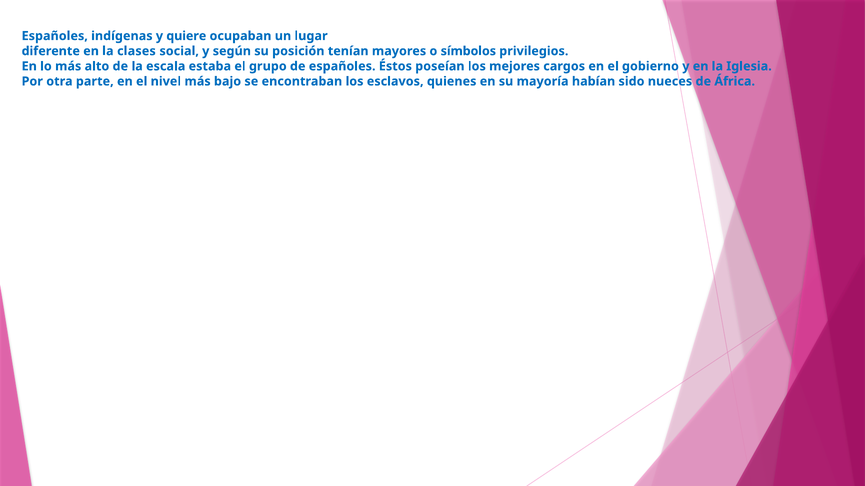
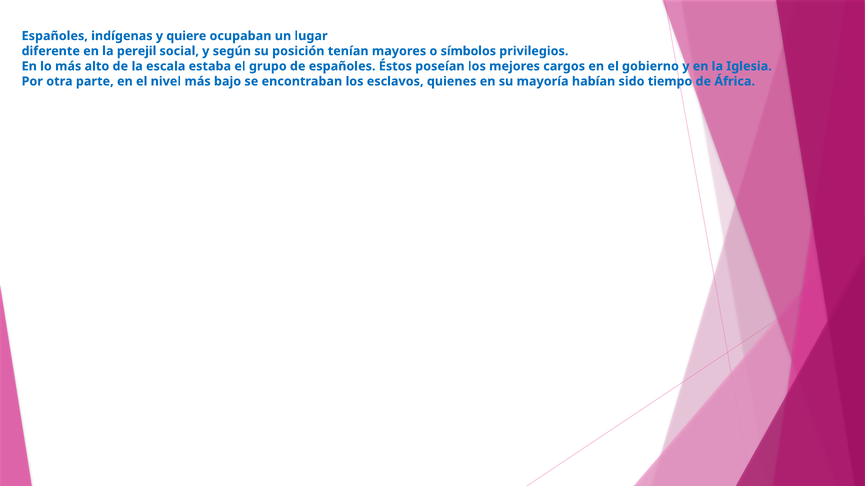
clases: clases -> perejil
nueces: nueces -> tiempo
